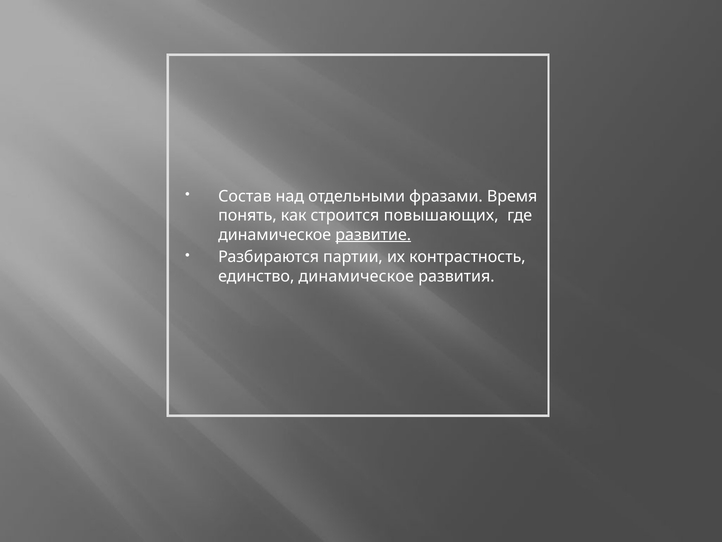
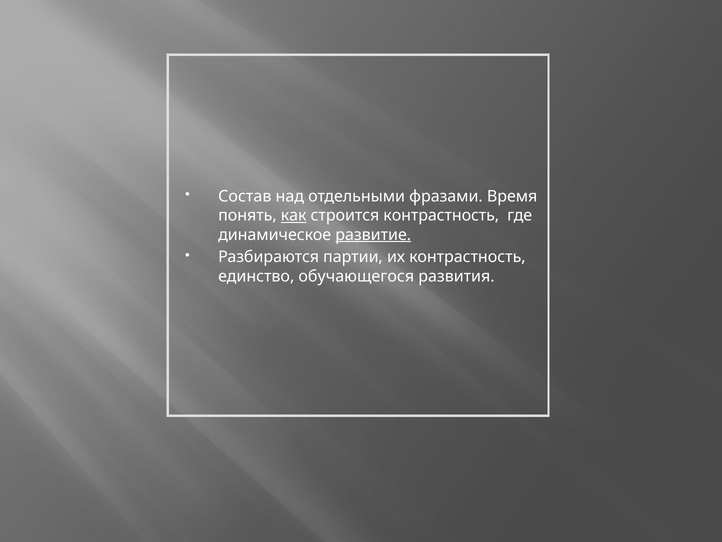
как underline: none -> present
строится повышающих: повышающих -> контрастность
единство динамическое: динамическое -> обучающегося
